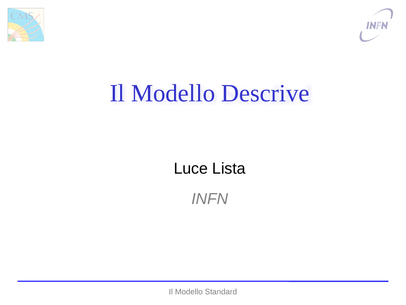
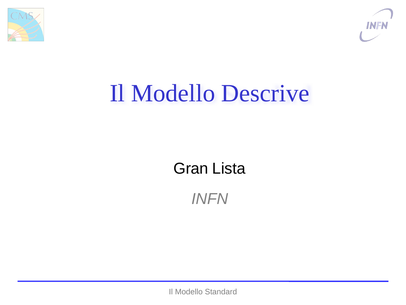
Luce: Luce -> Gran
